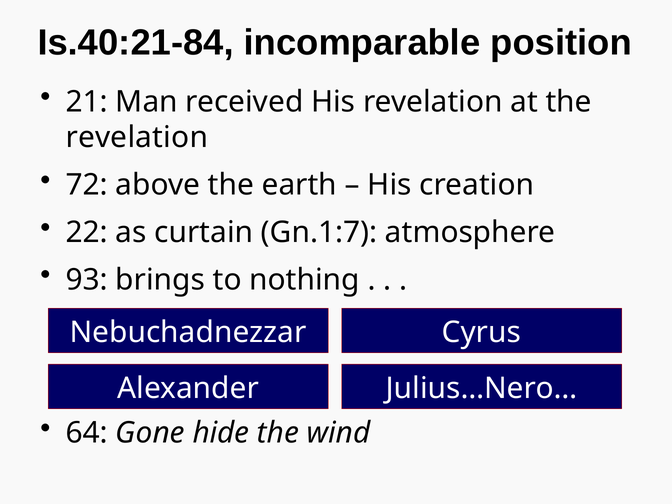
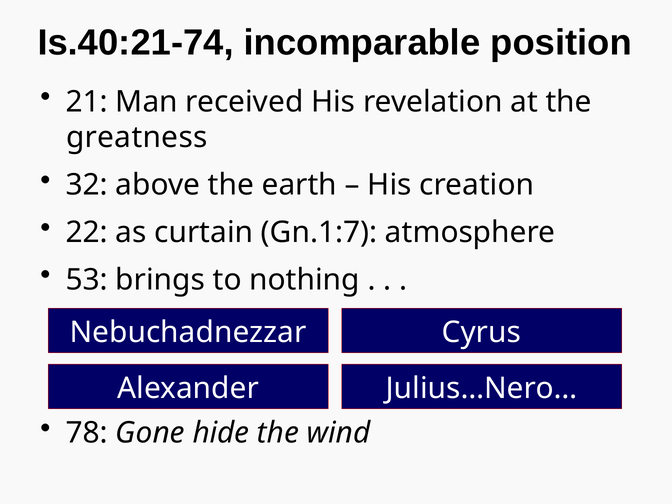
Is.40:21-84: Is.40:21-84 -> Is.40:21-74
revelation at (137, 138): revelation -> greatness
72: 72 -> 32
93: 93 -> 53
64: 64 -> 78
